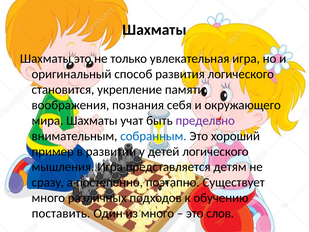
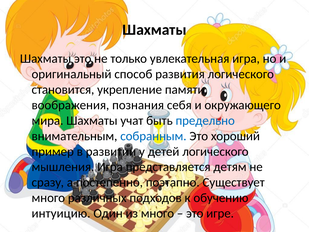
предельно colour: purple -> blue
поставить: поставить -> интуицию
слов: слов -> игре
